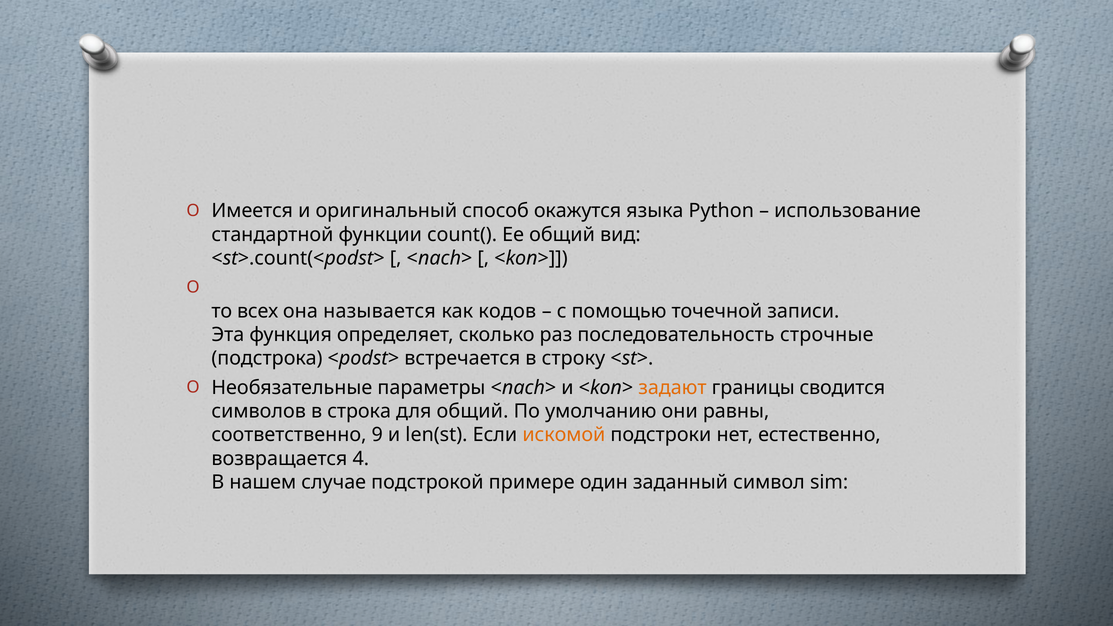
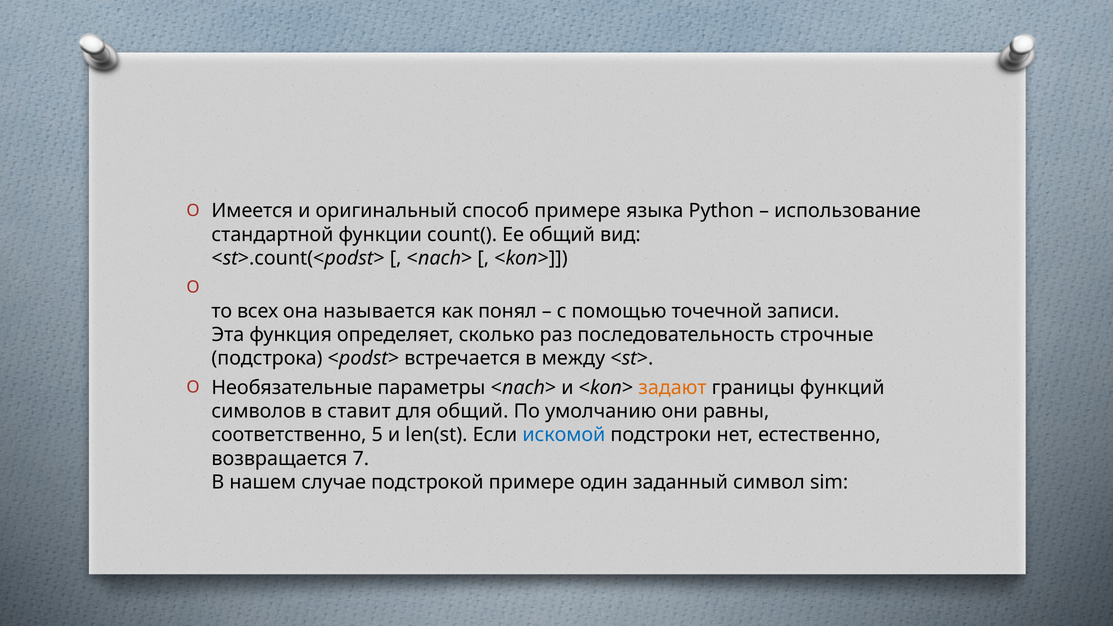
способ окажутся: окажутся -> примере
кодов: кодов -> понял
строку: строку -> между
сводится: сводится -> функций
строка: строка -> ставит
9: 9 -> 5
искомой colour: orange -> blue
4: 4 -> 7
